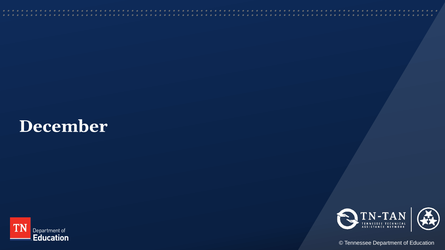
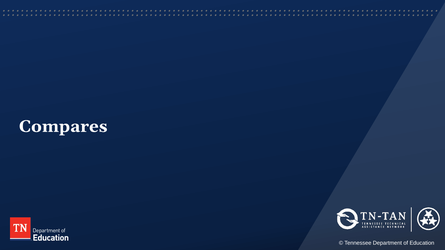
December: December -> Compares
